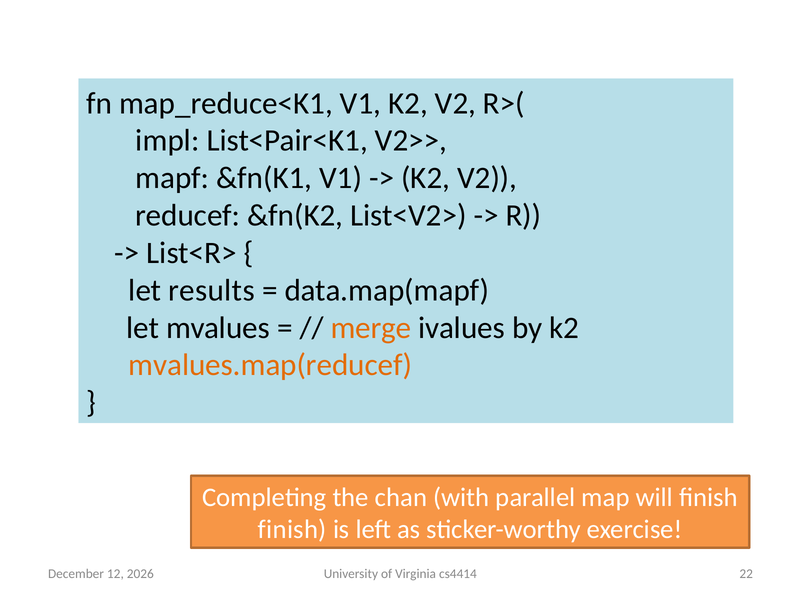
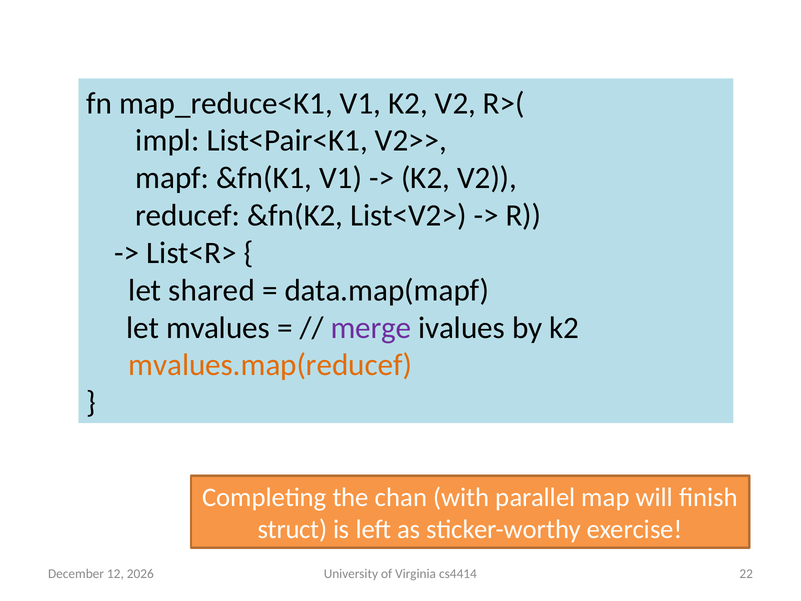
results: results -> shared
merge colour: orange -> purple
finish at (292, 529): finish -> struct
